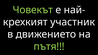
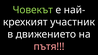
пътя colour: light green -> pink
